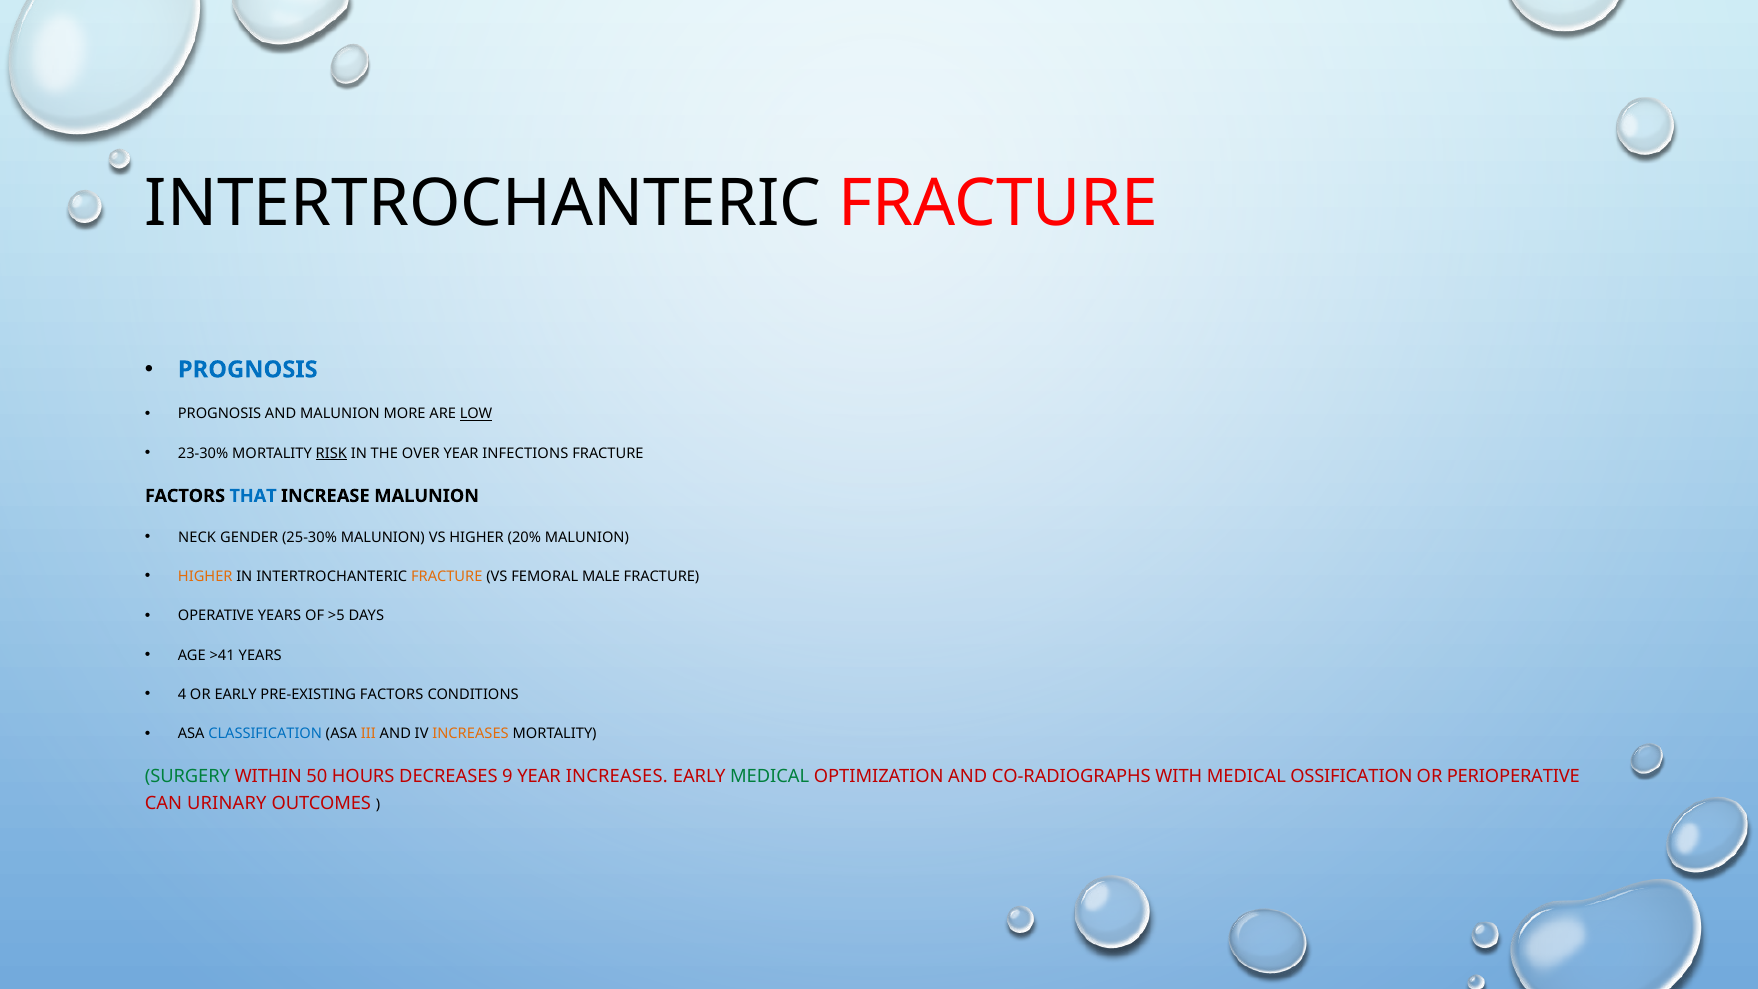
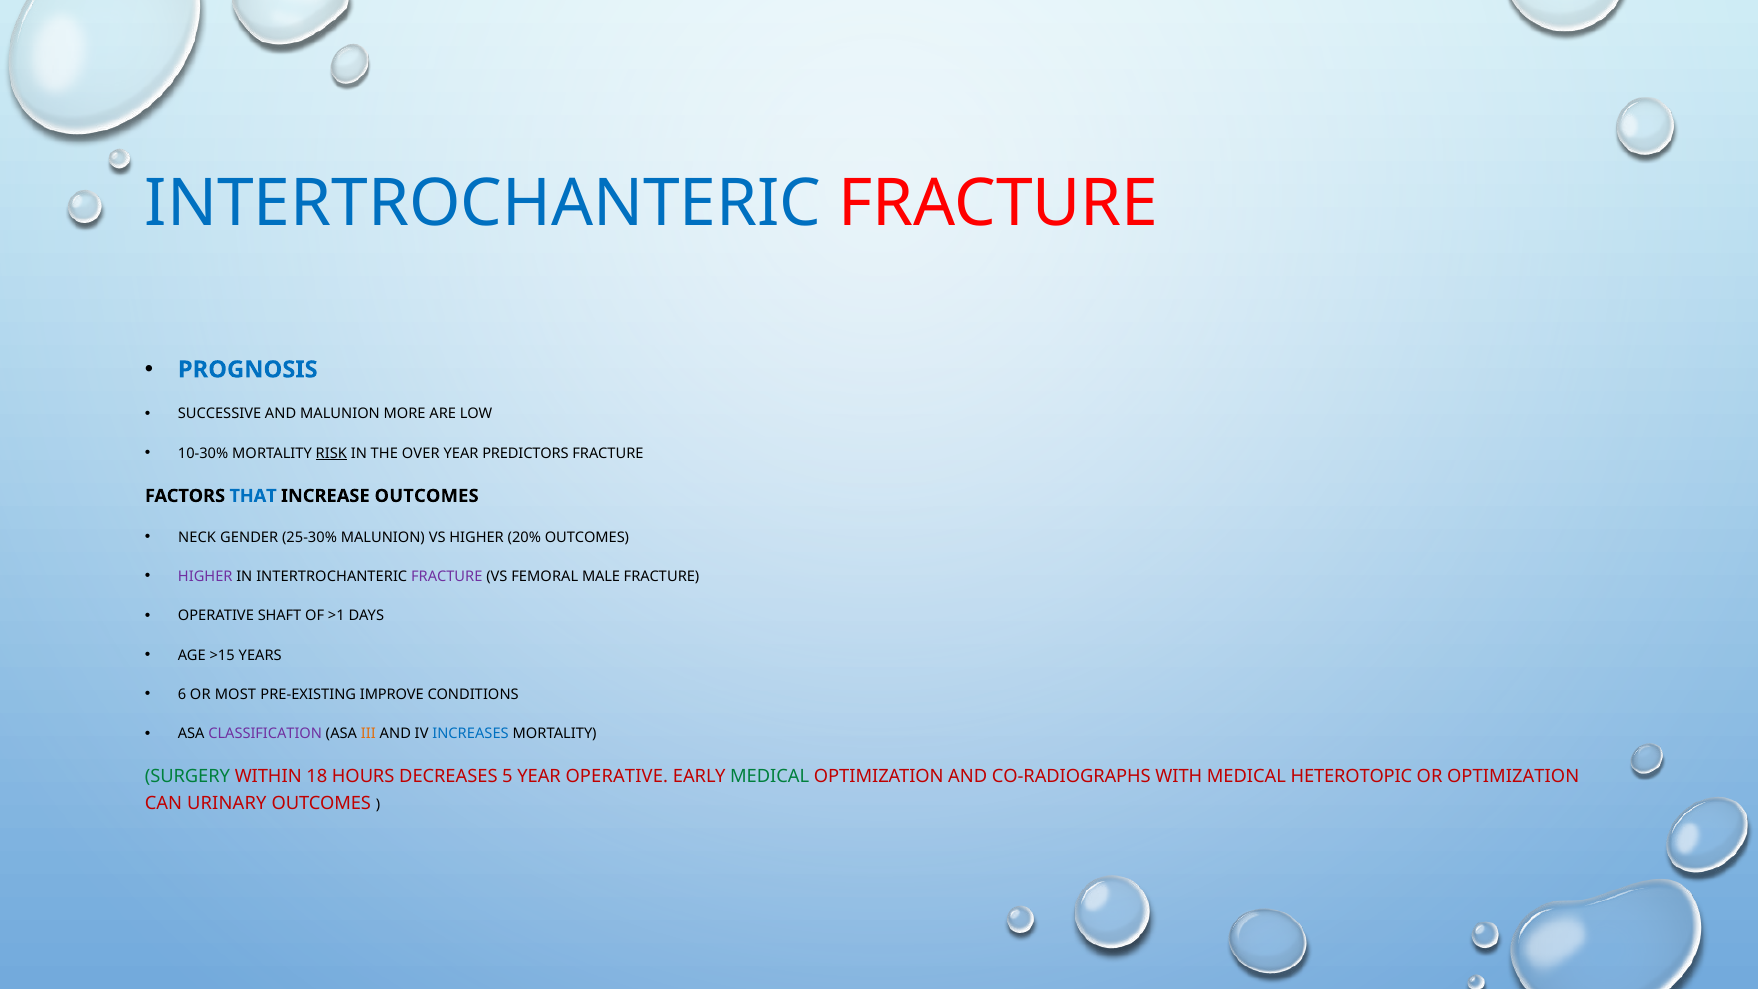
INTERTROCHANTERIC at (483, 204) colour: black -> blue
PROGNOSIS at (220, 414): PROGNOSIS -> SUCCESSIVE
LOW underline: present -> none
23-30%: 23-30% -> 10-30%
INFECTIONS: INFECTIONS -> PREDICTORS
INCREASE MALUNION: MALUNION -> OUTCOMES
20% MALUNION: MALUNION -> OUTCOMES
HIGHER at (205, 577) colour: orange -> purple
FRACTURE at (447, 577) colour: orange -> purple
OPERATIVE YEARS: YEARS -> SHAFT
>5: >5 -> >1
>41: >41 -> >15
4: 4 -> 6
OR EARLY: EARLY -> MOST
PRE-EXISTING FACTORS: FACTORS -> IMPROVE
CLASSIFICATION colour: blue -> purple
INCREASES at (471, 734) colour: orange -> blue
50: 50 -> 18
9: 9 -> 5
YEAR INCREASES: INCREASES -> OPERATIVE
OSSIFICATION: OSSIFICATION -> HETEROTOPIC
OR PERIOPERATIVE: PERIOPERATIVE -> OPTIMIZATION
